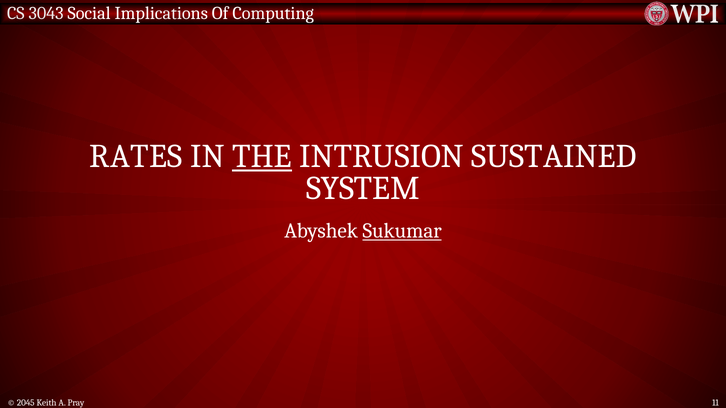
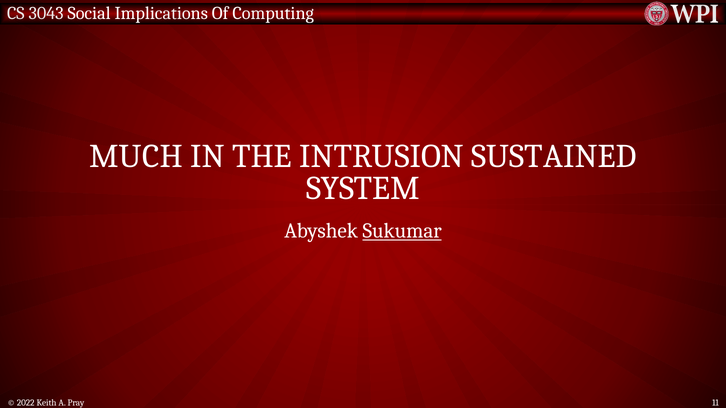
RATES: RATES -> MUCH
THE underline: present -> none
2045: 2045 -> 2022
